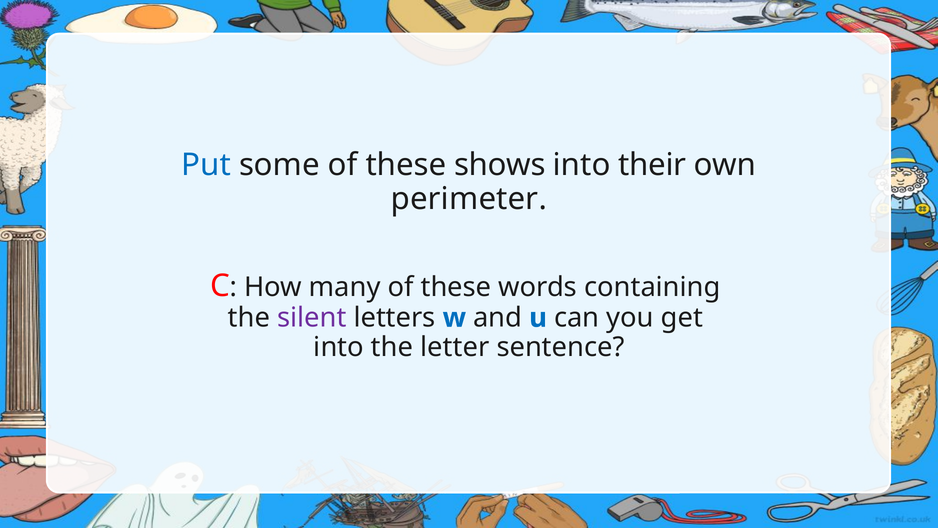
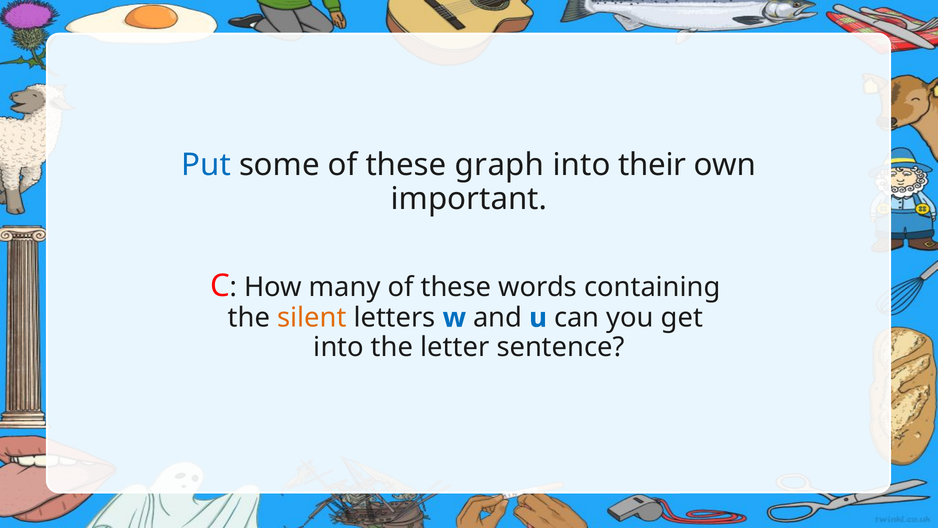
shows: shows -> graph
perimeter: perimeter -> important
silent colour: purple -> orange
